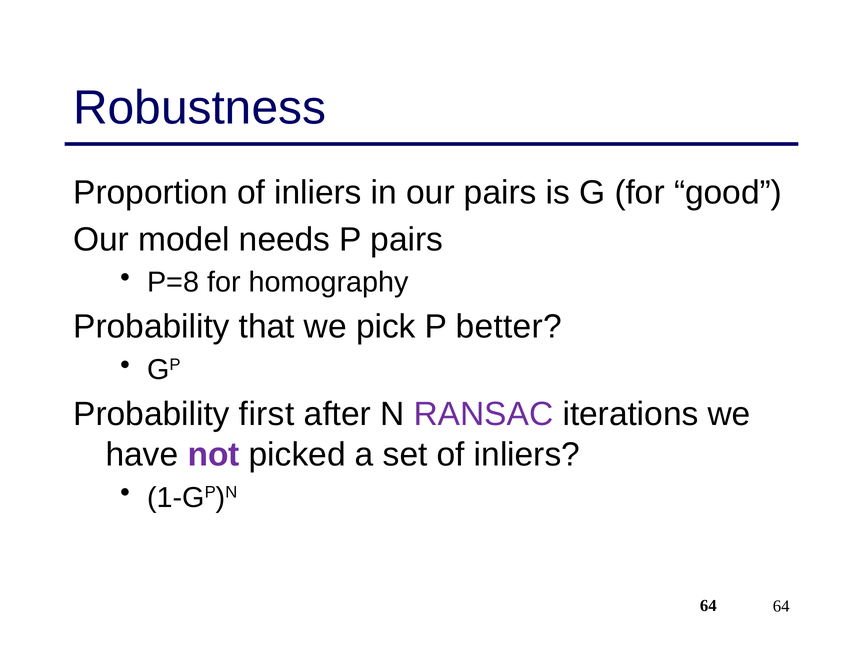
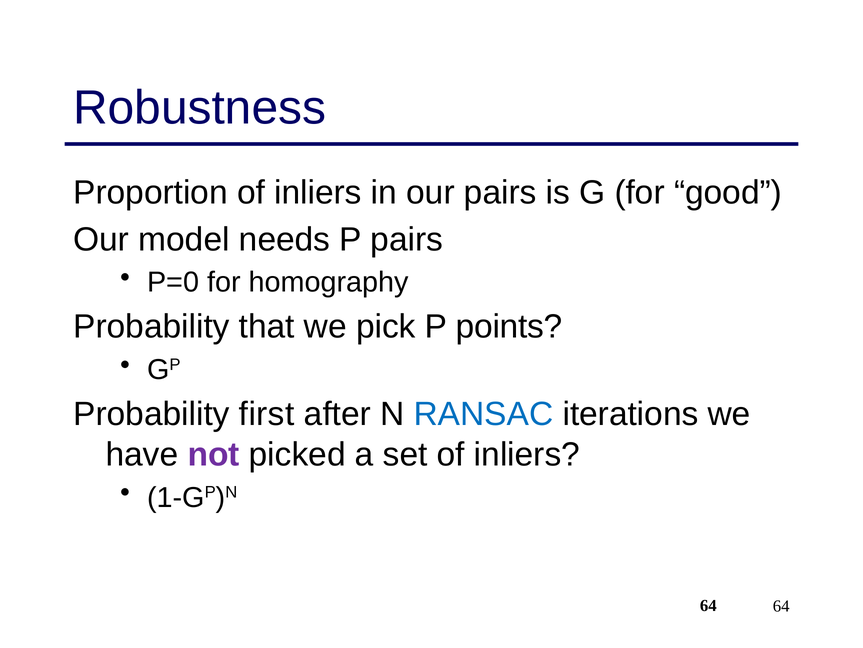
P=8: P=8 -> P=0
better: better -> points
RANSAC colour: purple -> blue
